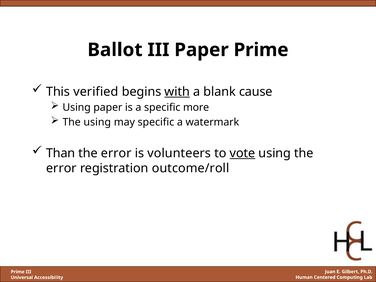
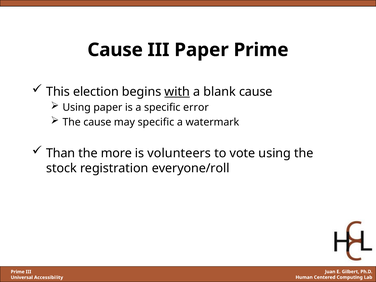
Ballot at (115, 50): Ballot -> Cause
verified: verified -> election
more: more -> error
The using: using -> cause
error at (116, 153): error -> more
vote underline: present -> none
error at (61, 168): error -> stock
outcome/roll: outcome/roll -> everyone/roll
